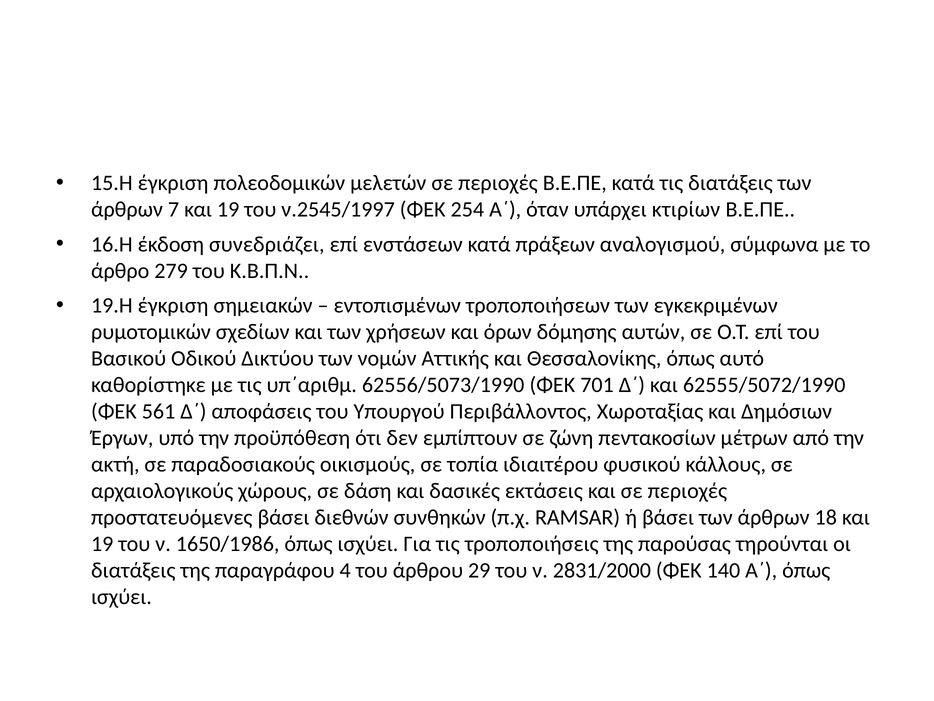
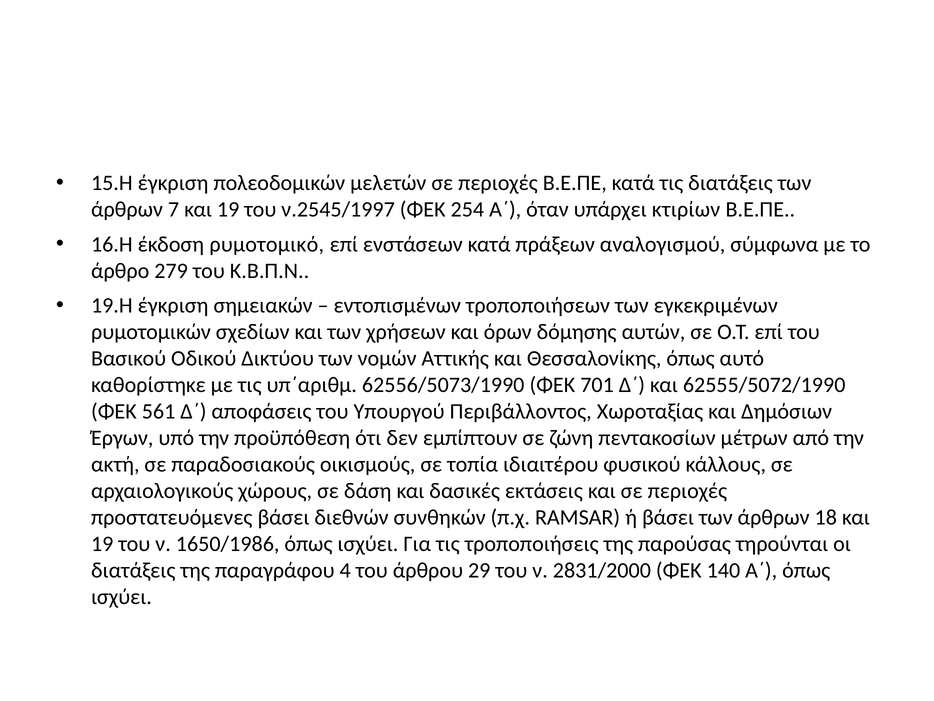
συνεδριάζει: συνεδριάζει -> ρυμοτομικό
